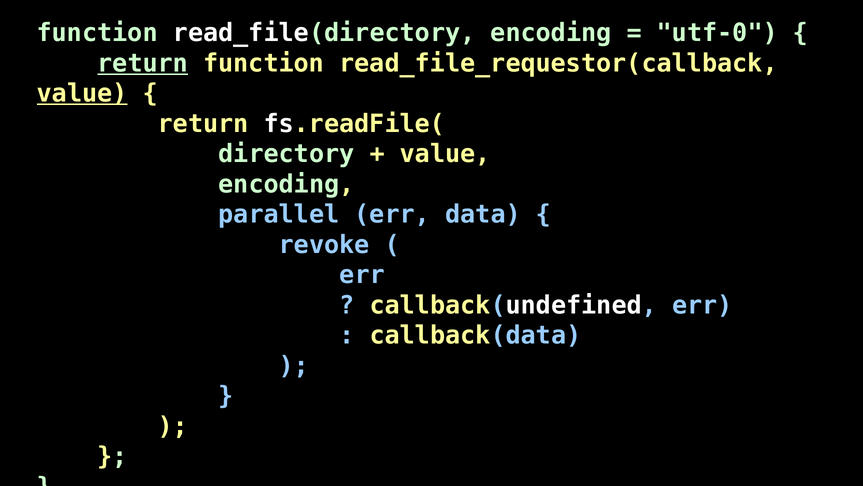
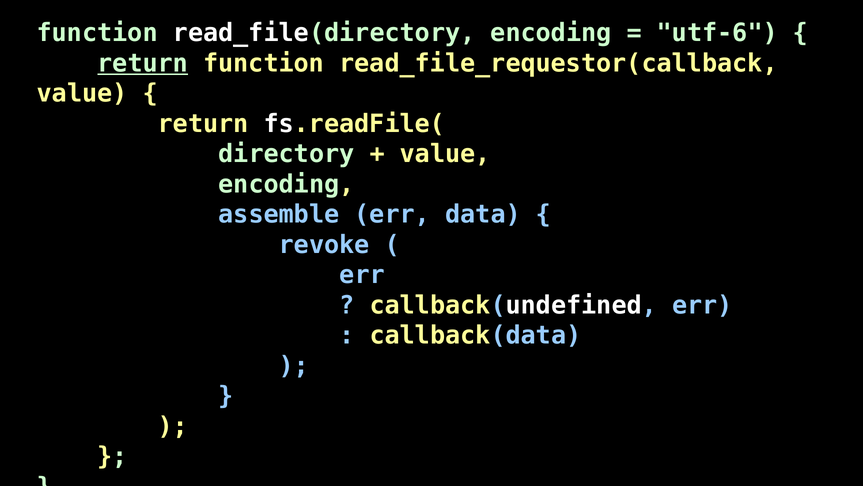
utf-0: utf-0 -> utf-6
value at (82, 93) underline: present -> none
parallel: parallel -> assemble
